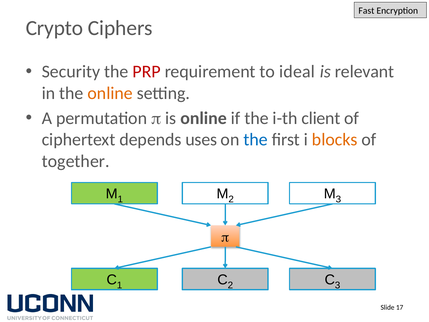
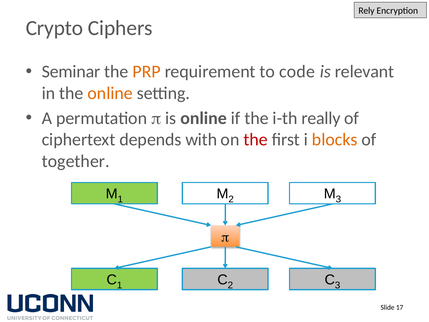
Fast: Fast -> Rely
Security: Security -> Seminar
PRP colour: red -> orange
ideal: ideal -> code
client: client -> really
uses: uses -> with
the at (256, 140) colour: blue -> red
